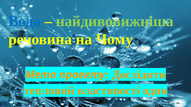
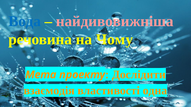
найдивовижніша colour: light green -> pink
тепловий: тепловий -> взаємодія
один: один -> одна
